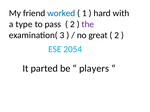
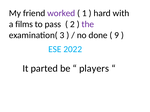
worked colour: blue -> purple
type: type -> films
great: great -> done
2 at (117, 35): 2 -> 9
2054: 2054 -> 2022
